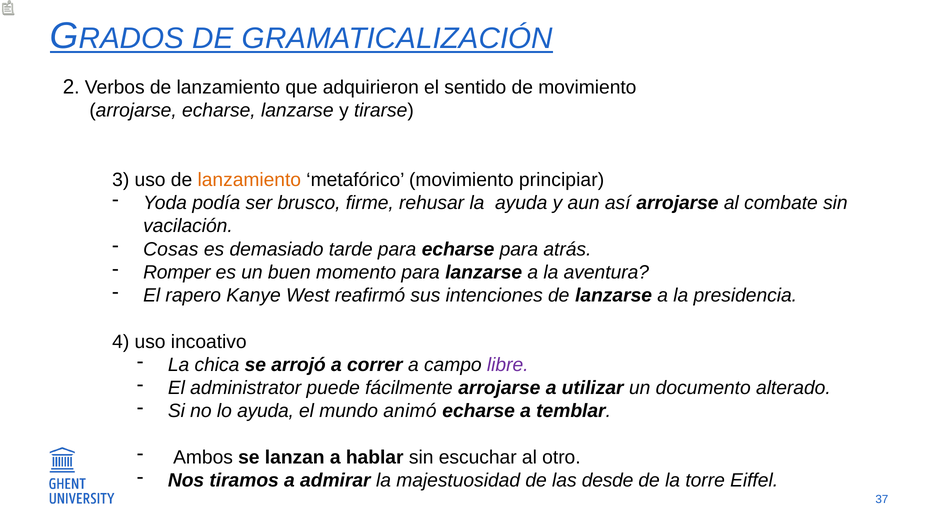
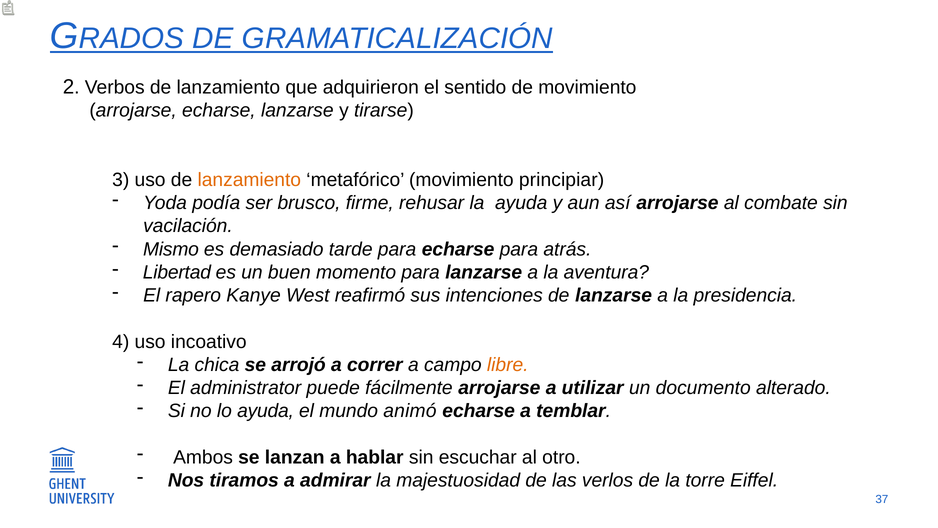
Cosas: Cosas -> Mismo
Romper: Romper -> Libertad
libre colour: purple -> orange
desde: desde -> verlos
